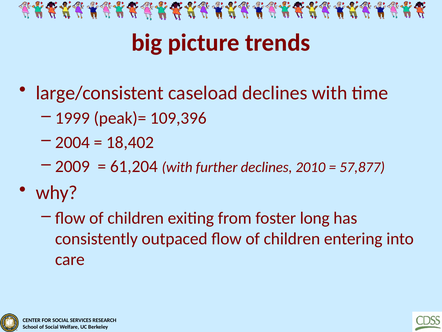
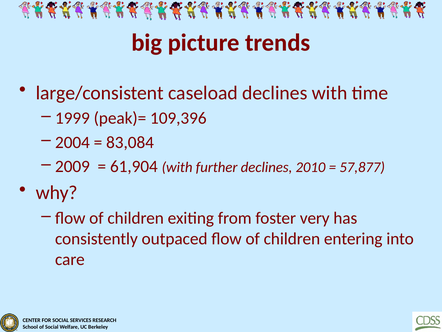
18,402: 18,402 -> 83,084
61,204: 61,204 -> 61,904
long: long -> very
